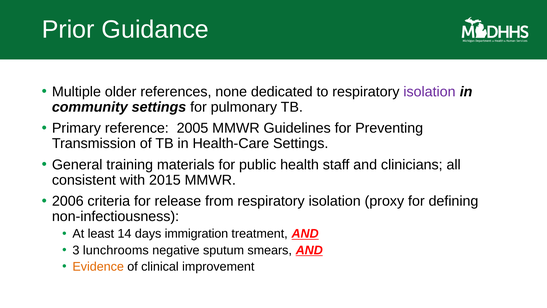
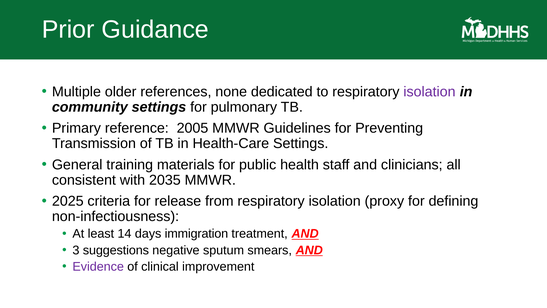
2015: 2015 -> 2035
2006: 2006 -> 2025
lunchrooms: lunchrooms -> suggestions
Evidence colour: orange -> purple
